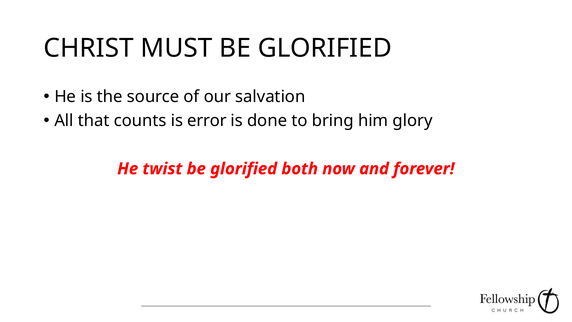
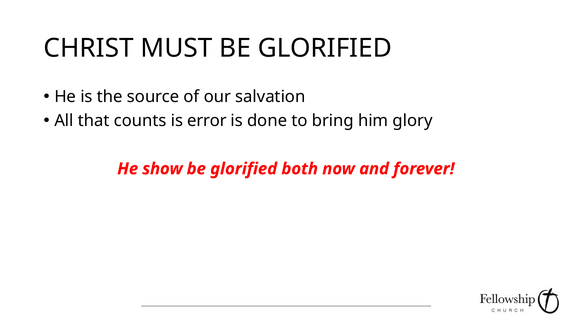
twist: twist -> show
